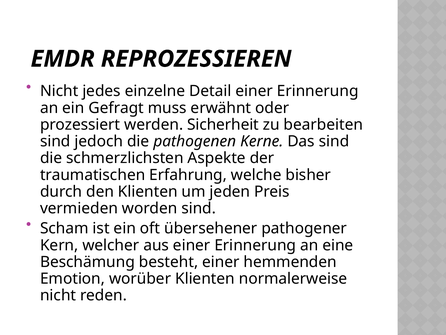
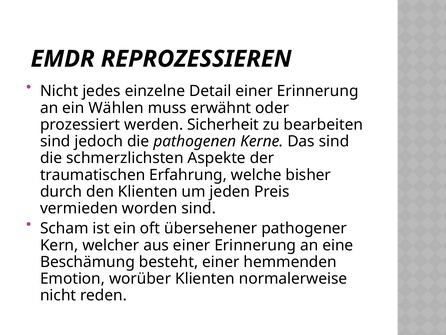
Gefragt: Gefragt -> Wählen
